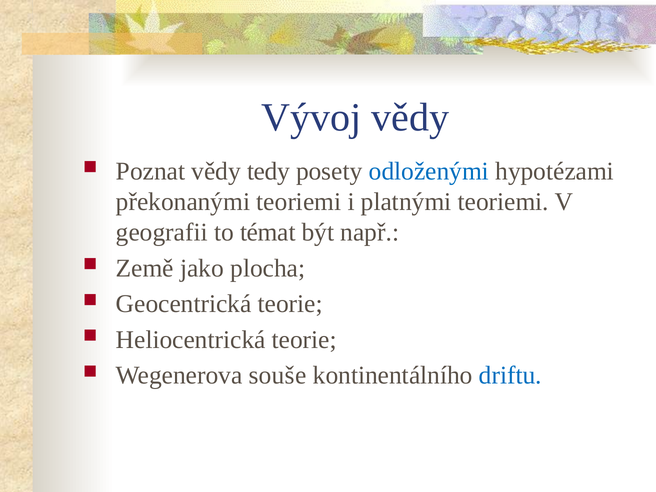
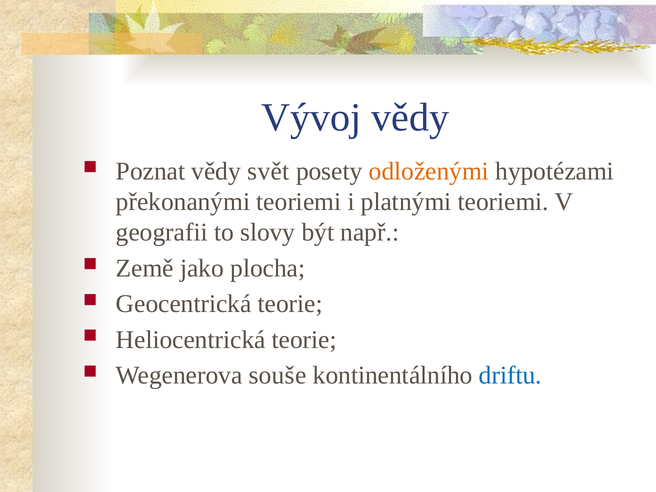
tedy: tedy -> svět
odloženými colour: blue -> orange
témat: témat -> slovy
